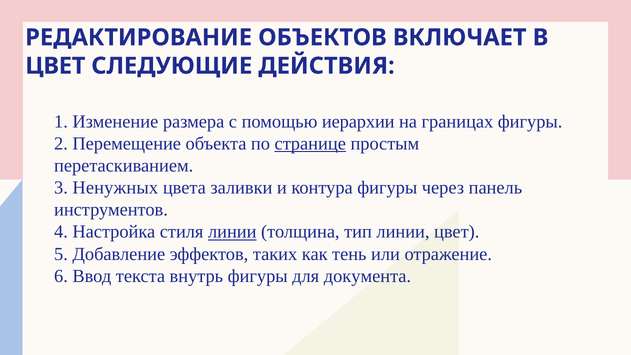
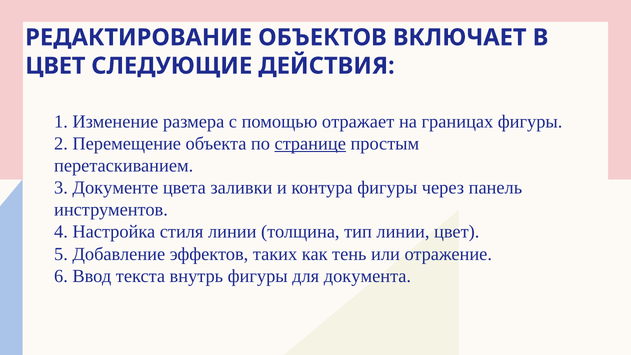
иерархии: иерархии -> отражает
Ненужных: Ненужных -> Документе
линии at (232, 232) underline: present -> none
